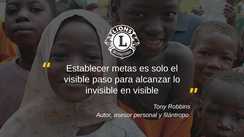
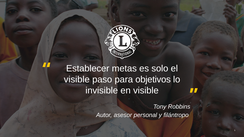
alcanzar: alcanzar -> objetivos
